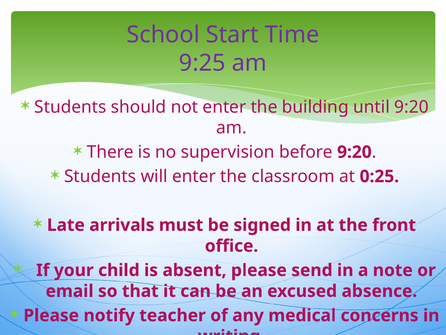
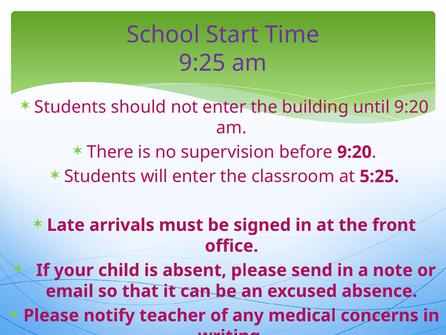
0:25: 0:25 -> 5:25
